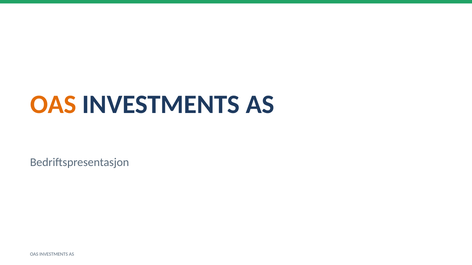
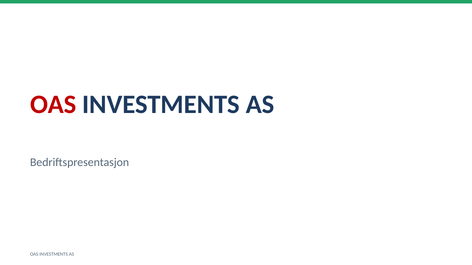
OAS at (53, 105) colour: orange -> red
